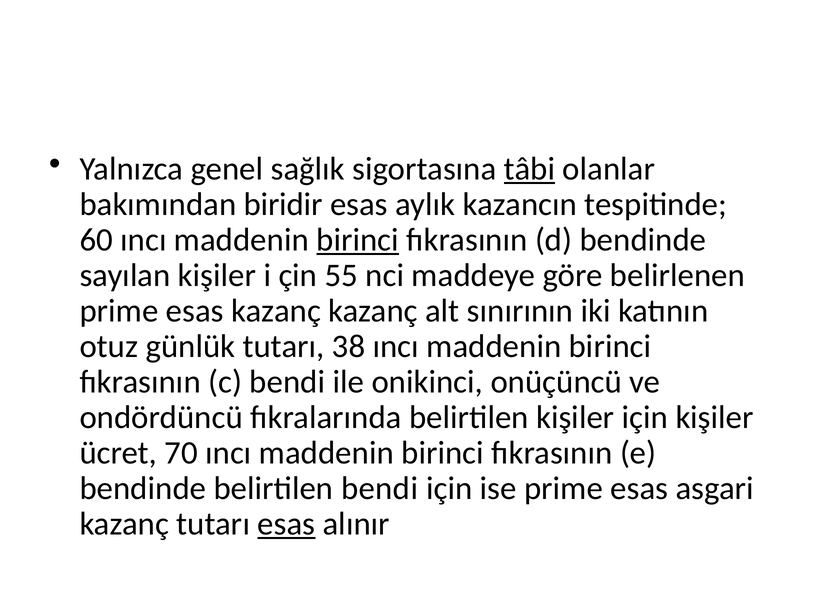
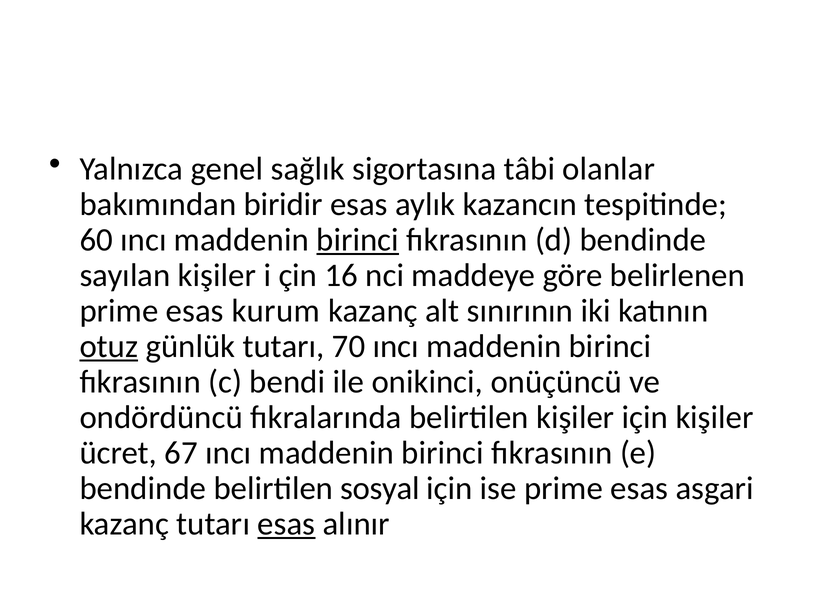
tâbi underline: present -> none
55: 55 -> 16
esas kazanç: kazanç -> kurum
otuz underline: none -> present
38: 38 -> 70
70: 70 -> 67
belirtilen bendi: bendi -> sosyal
